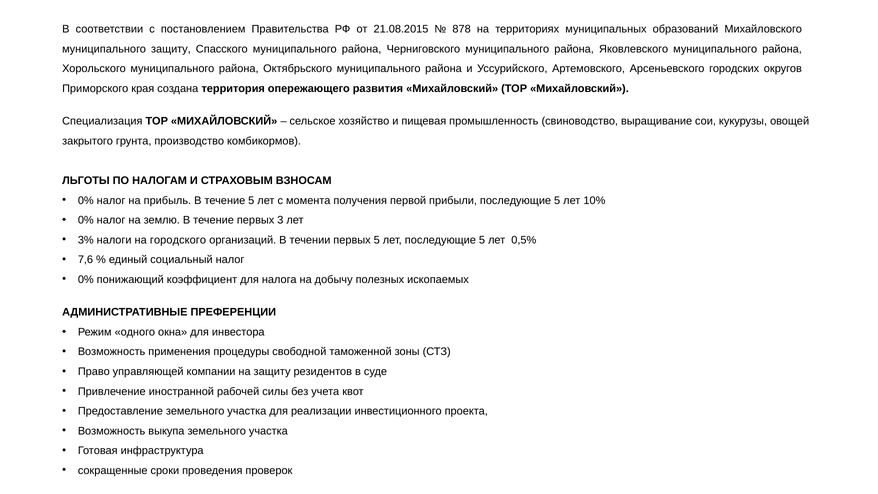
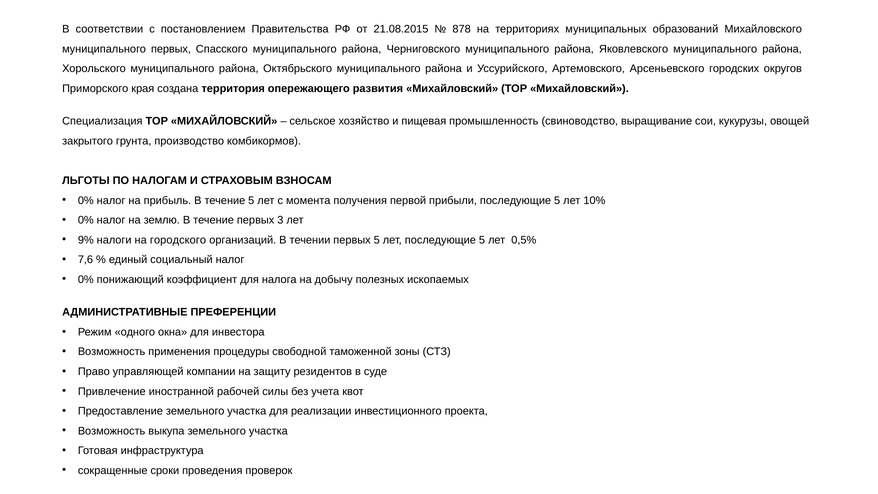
муниципального защиту: защиту -> первых
3%: 3% -> 9%
